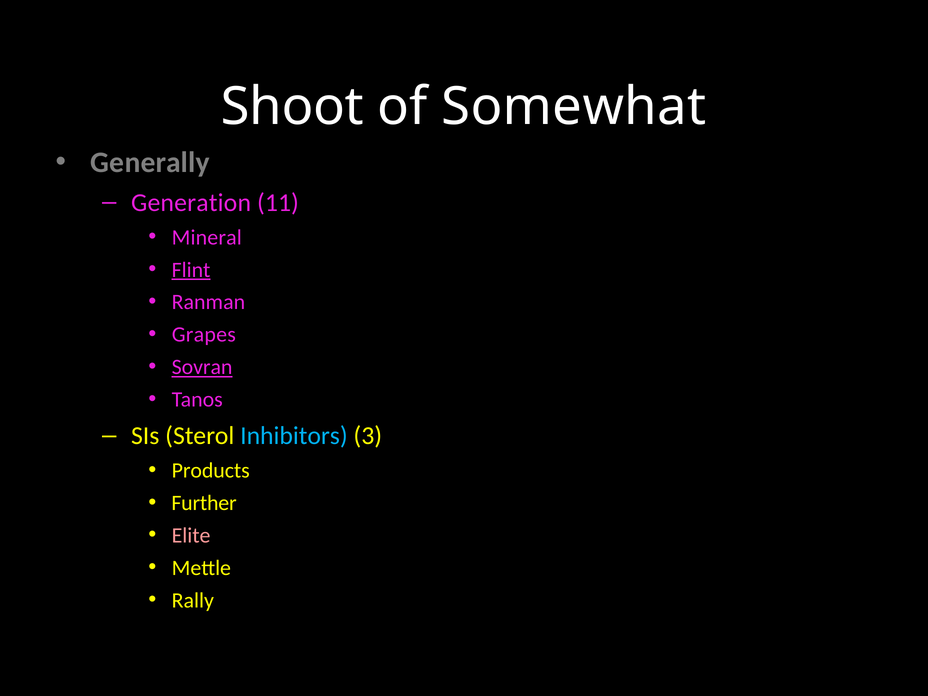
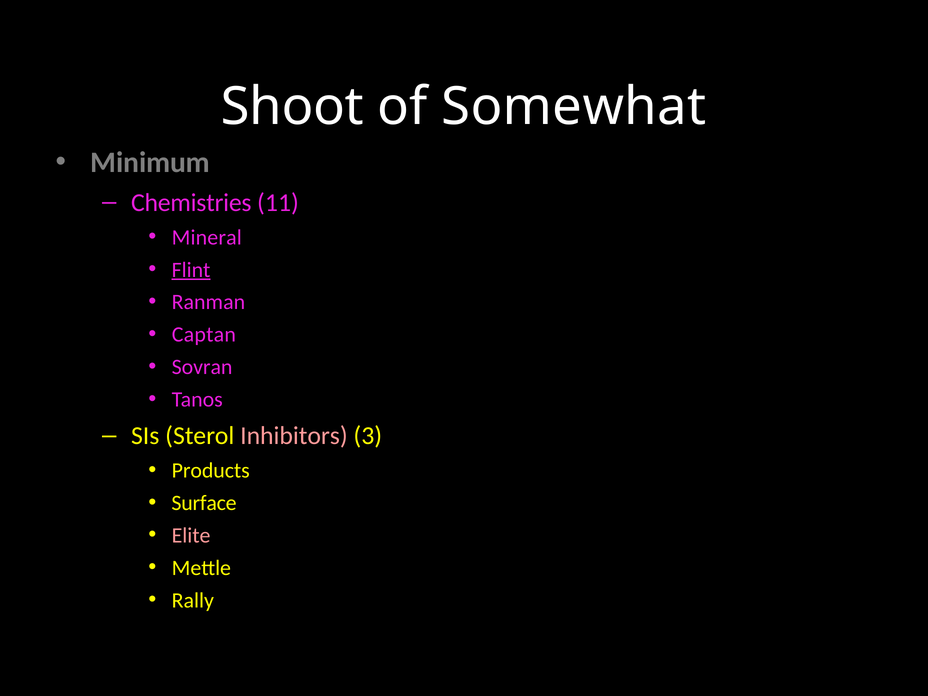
Generally: Generally -> Minimum
Generation: Generation -> Chemistries
Grapes: Grapes -> Captan
Sovran underline: present -> none
Inhibitors colour: light blue -> pink
Further: Further -> Surface
